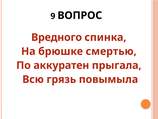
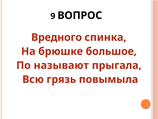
смертью: смертью -> большое
аккуратен: аккуратен -> называют
